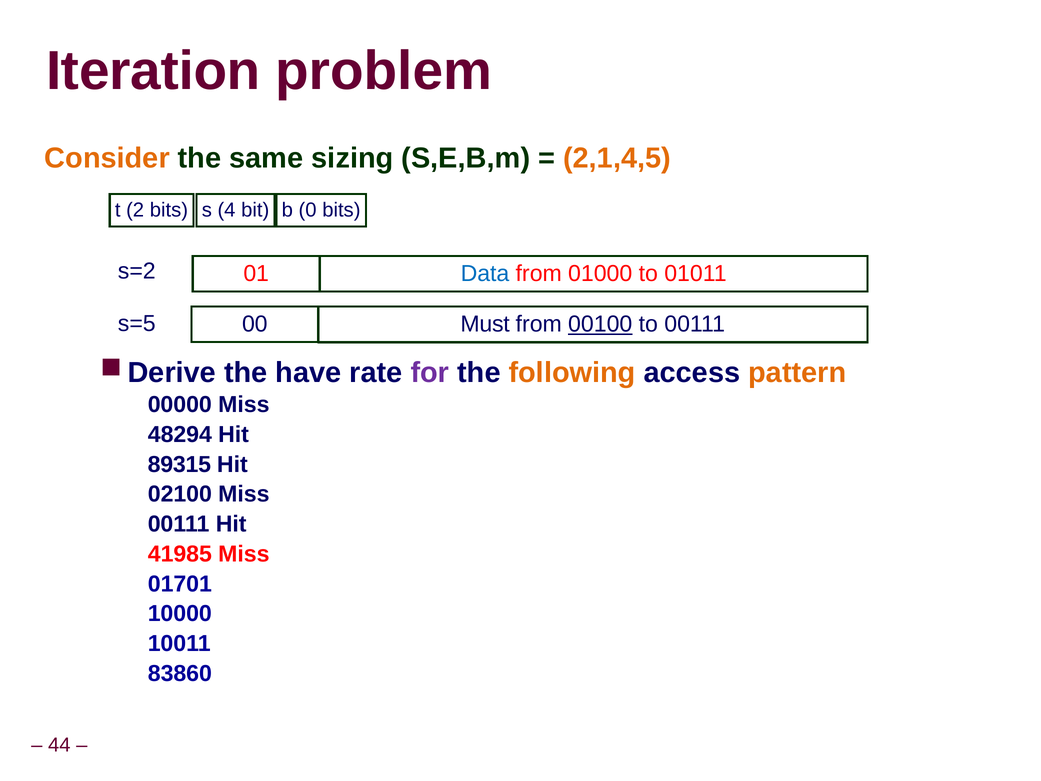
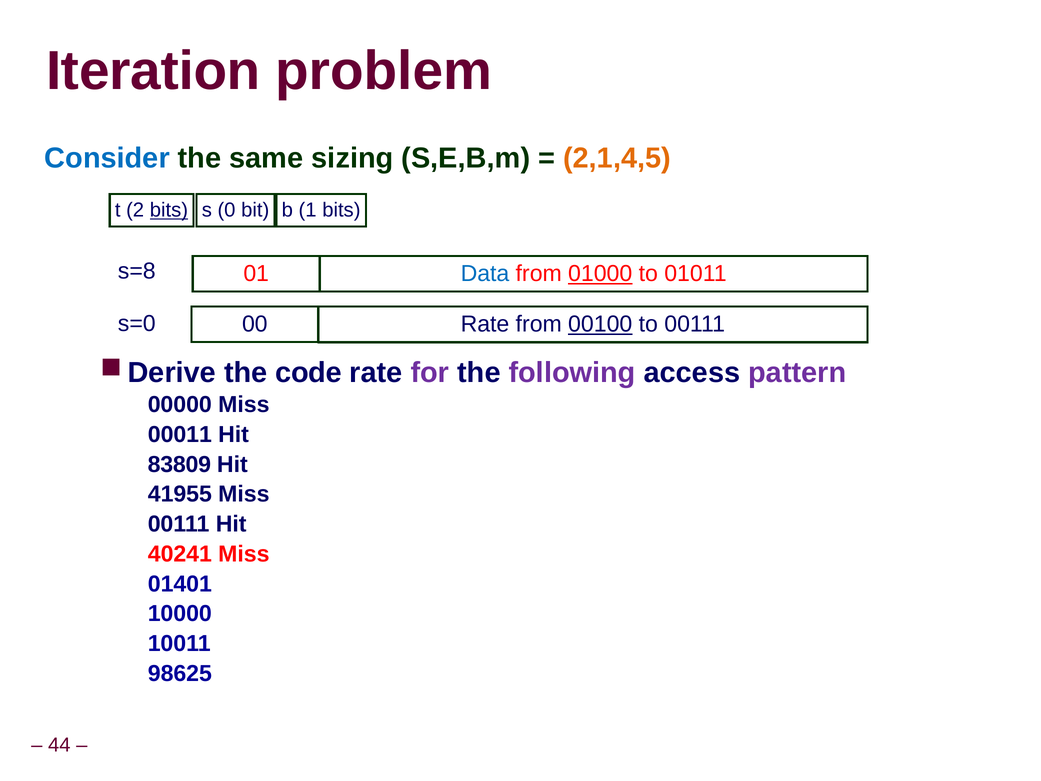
Consider colour: orange -> blue
bits at (169, 210) underline: none -> present
4: 4 -> 0
0: 0 -> 1
s=2: s=2 -> s=8
01000 underline: none -> present
s=5: s=5 -> s=0
Must at (485, 324): Must -> Rate
have: have -> code
following colour: orange -> purple
pattern colour: orange -> purple
48294: 48294 -> 00011
89315: 89315 -> 83809
02100: 02100 -> 41955
41985: 41985 -> 40241
01701: 01701 -> 01401
83860: 83860 -> 98625
